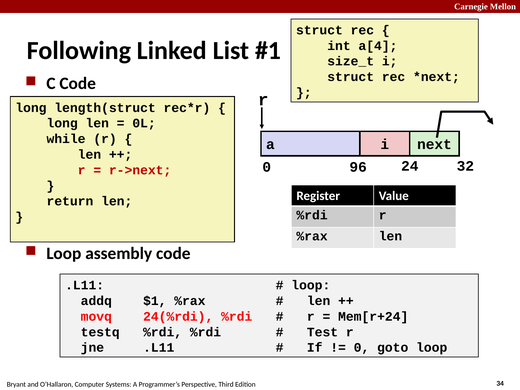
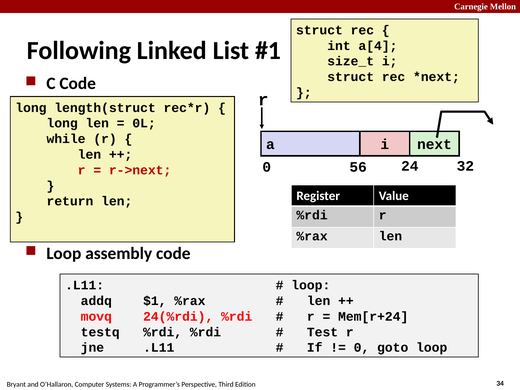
96: 96 -> 56
